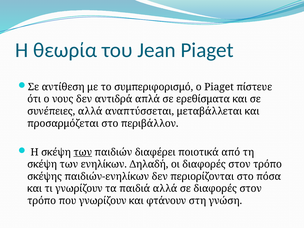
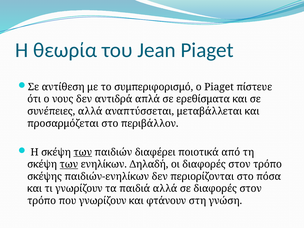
των at (69, 164) underline: none -> present
